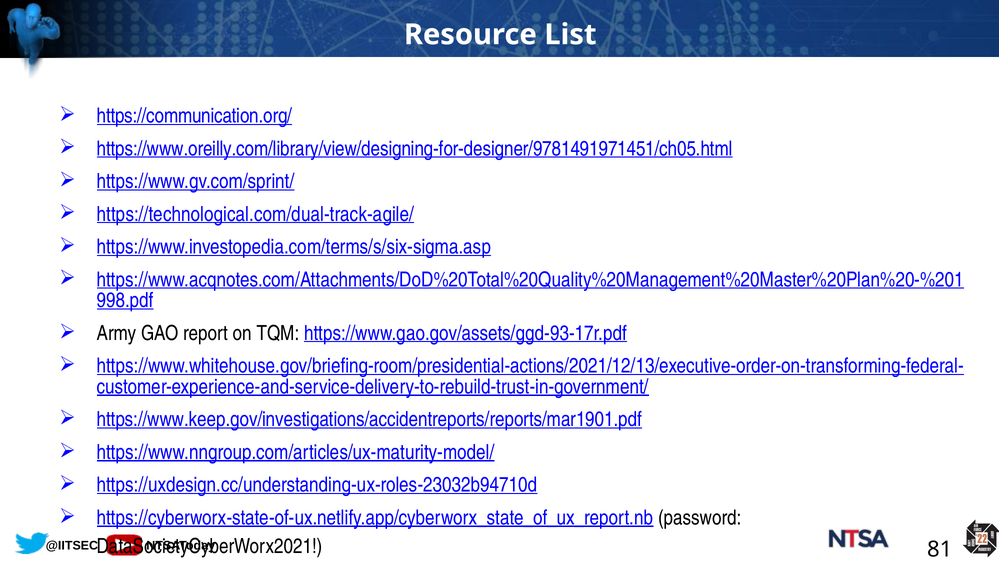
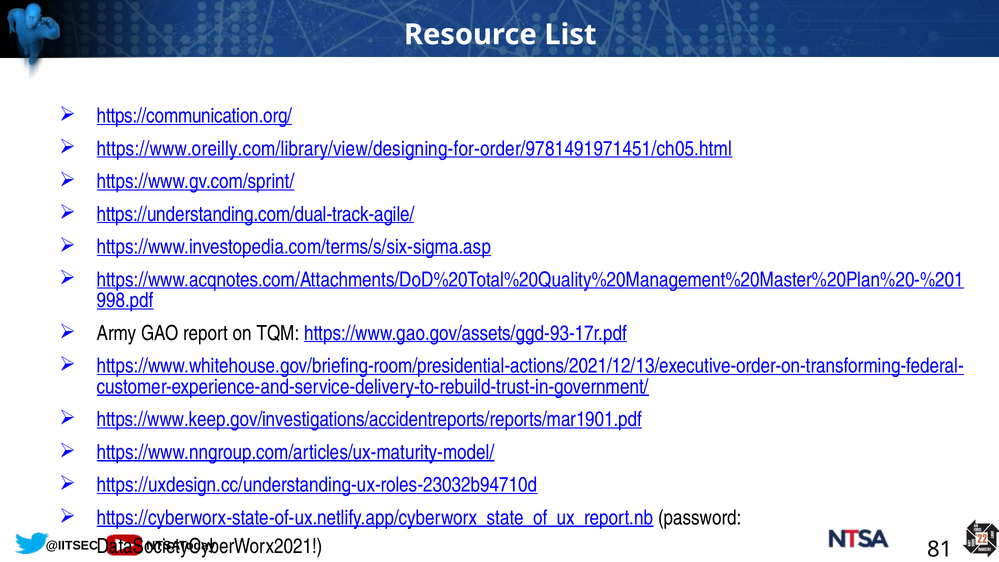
https://www.oreilly.com/library/view/designing-for-designer/9781491971451/ch05.html: https://www.oreilly.com/library/view/designing-for-designer/9781491971451/ch05.html -> https://www.oreilly.com/library/view/designing-for-order/9781491971451/ch05.html
https://technological.com/dual-track-agile/: https://technological.com/dual-track-agile/ -> https://understanding.com/dual-track-agile/
